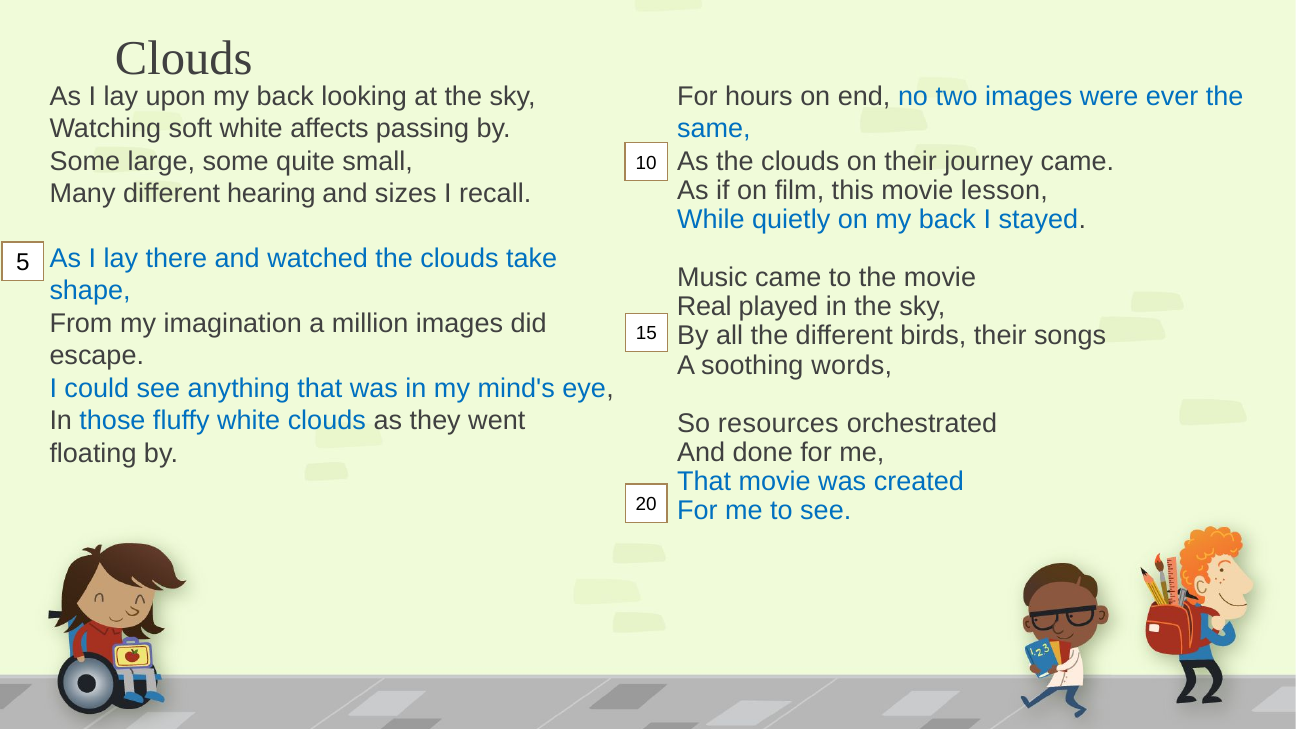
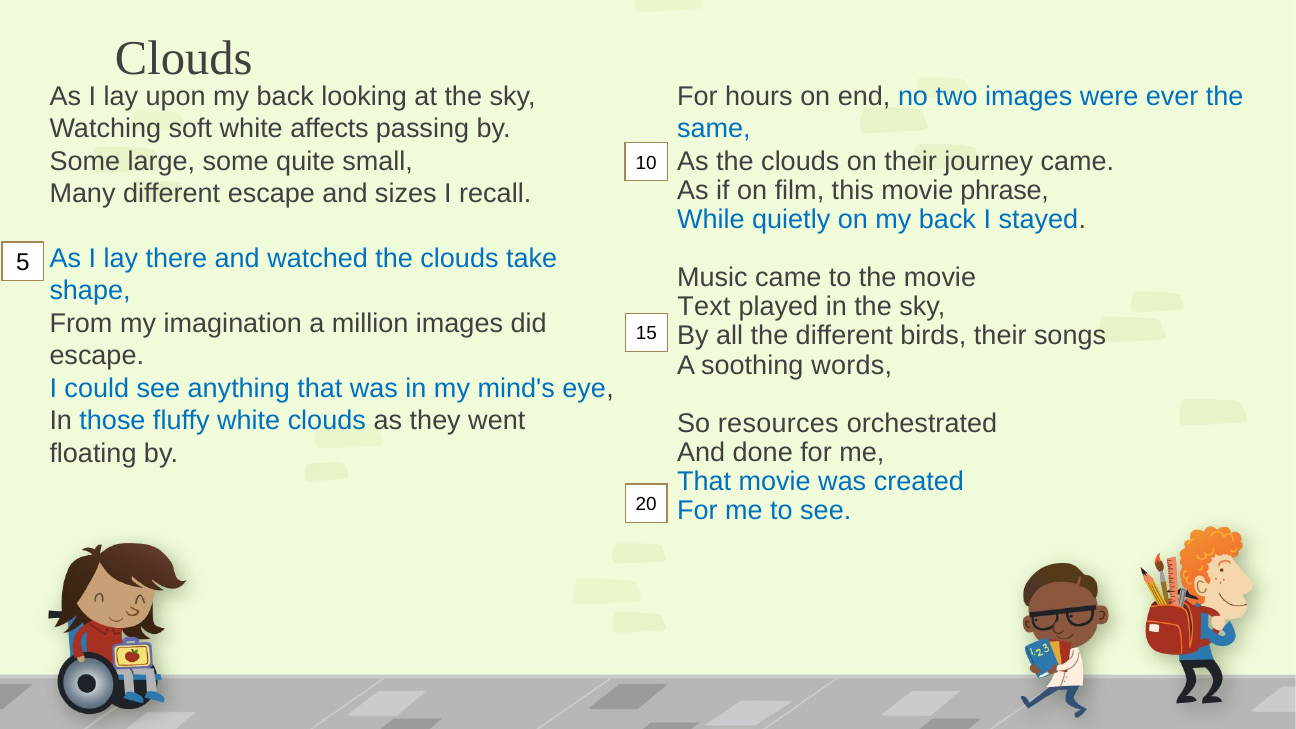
lesson: lesson -> phrase
different hearing: hearing -> escape
Real: Real -> Text
